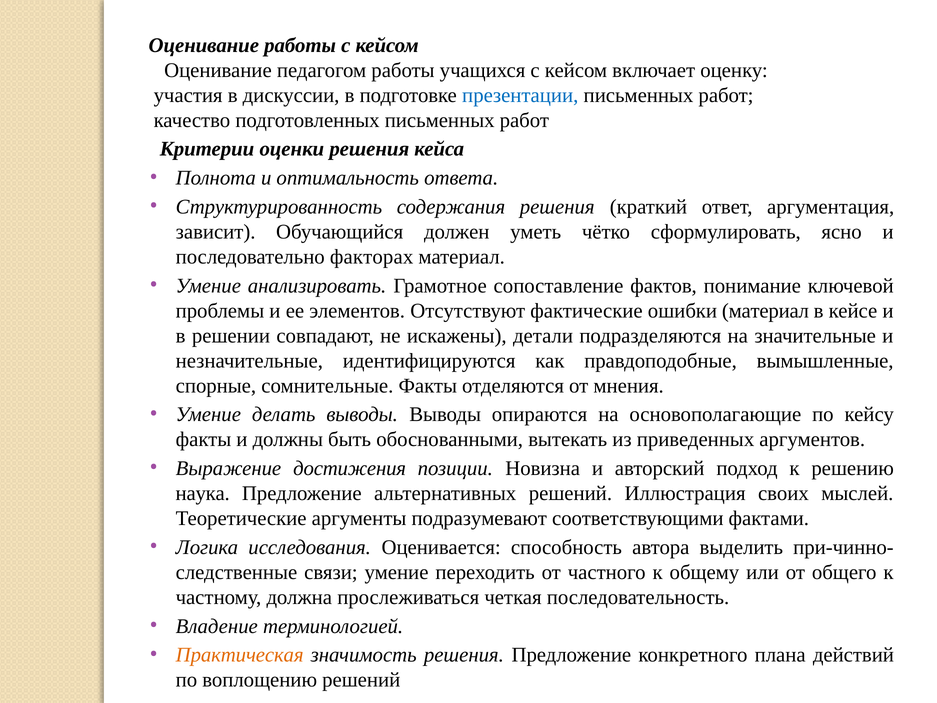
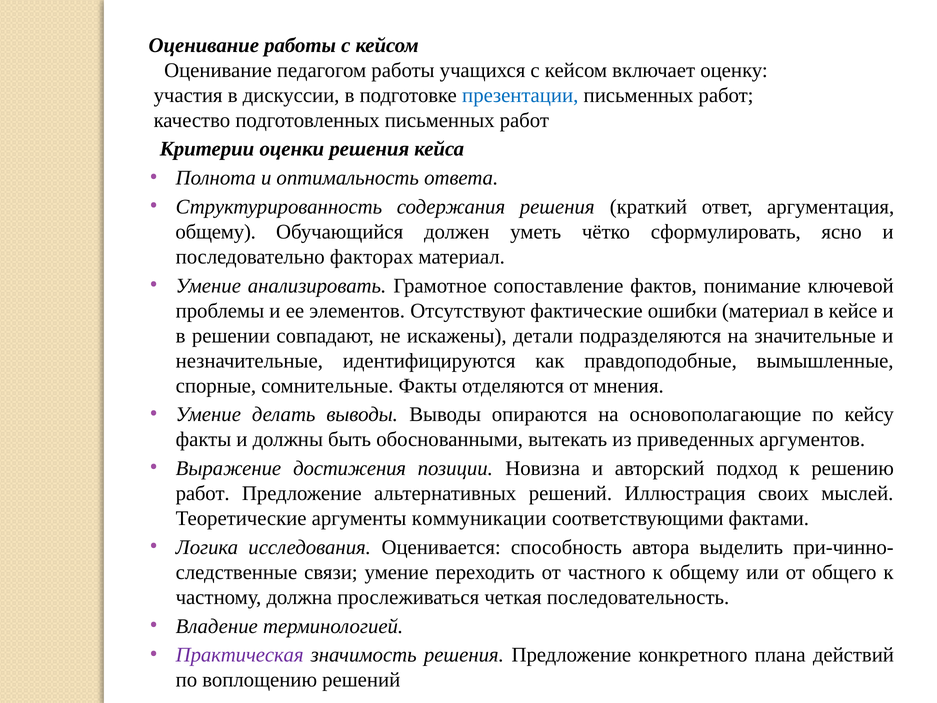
зависит at (216, 232): зависит -> общему
наука at (203, 493): наука -> работ
подразумевают: подразумевают -> коммуникации
Практическая colour: orange -> purple
